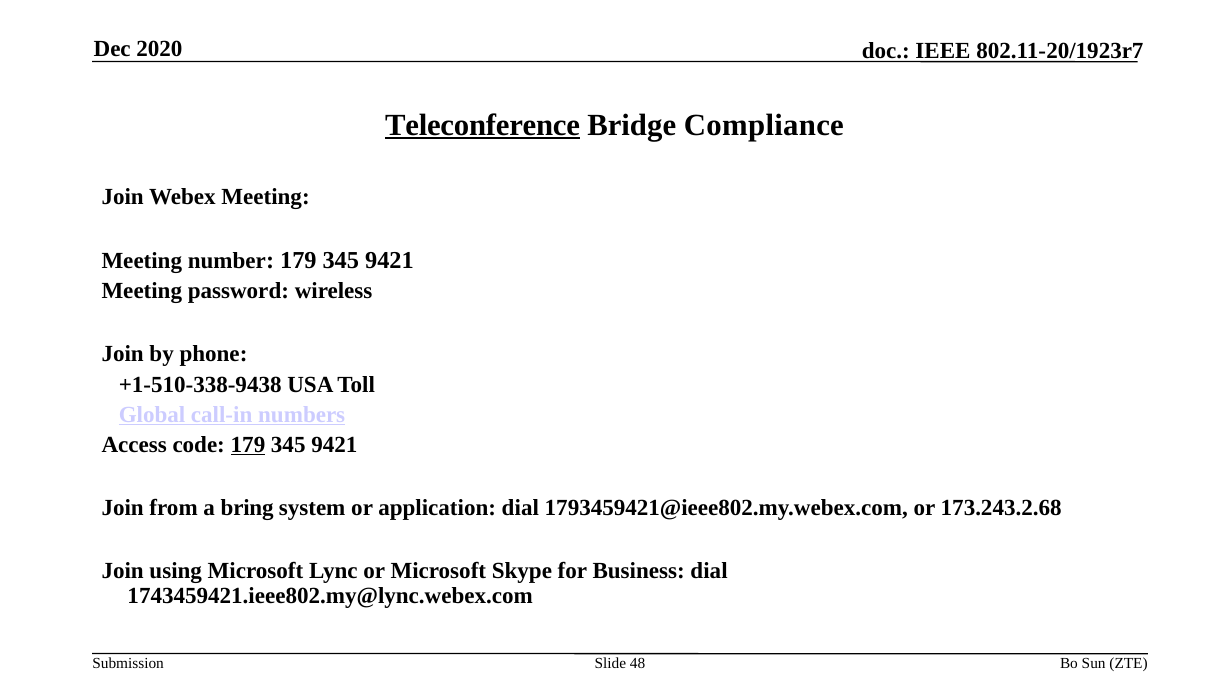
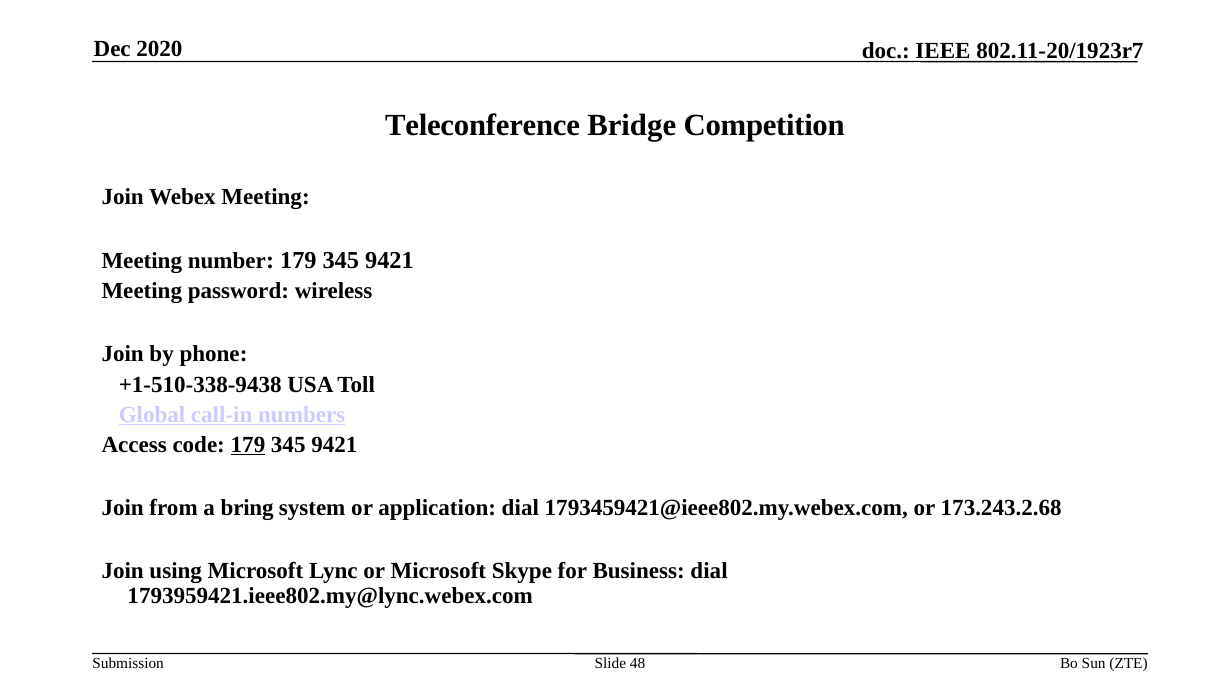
Teleconference underline: present -> none
Compliance: Compliance -> Competition
1743459421.ieee802.my@lync.webex.com: 1743459421.ieee802.my@lync.webex.com -> 1793959421.ieee802.my@lync.webex.com
